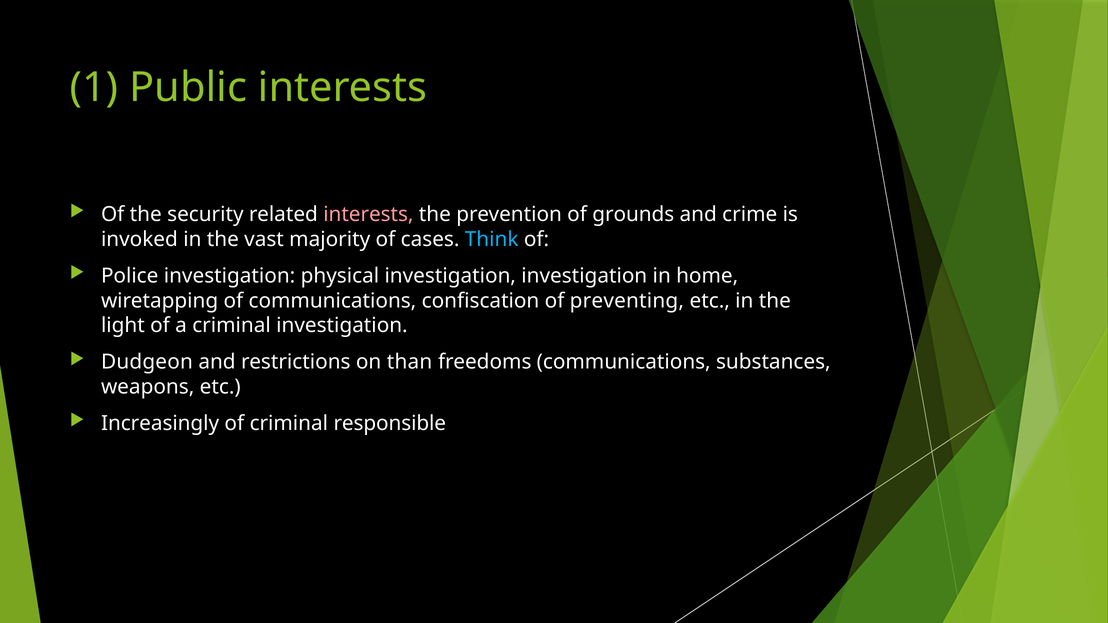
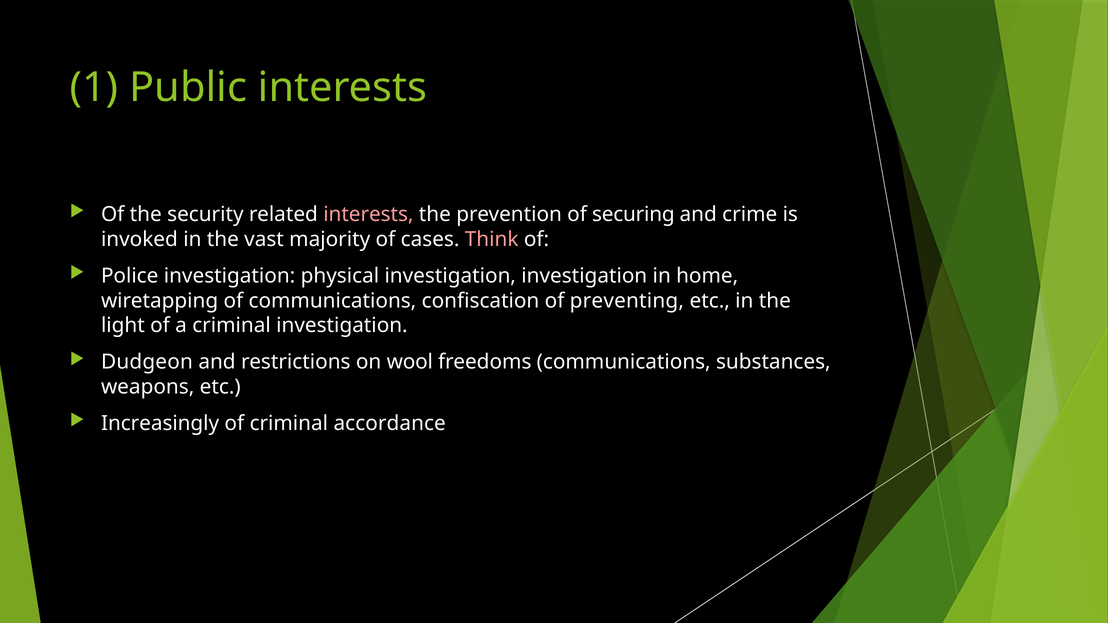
grounds: grounds -> securing
Think colour: light blue -> pink
than: than -> wool
responsible: responsible -> accordance
